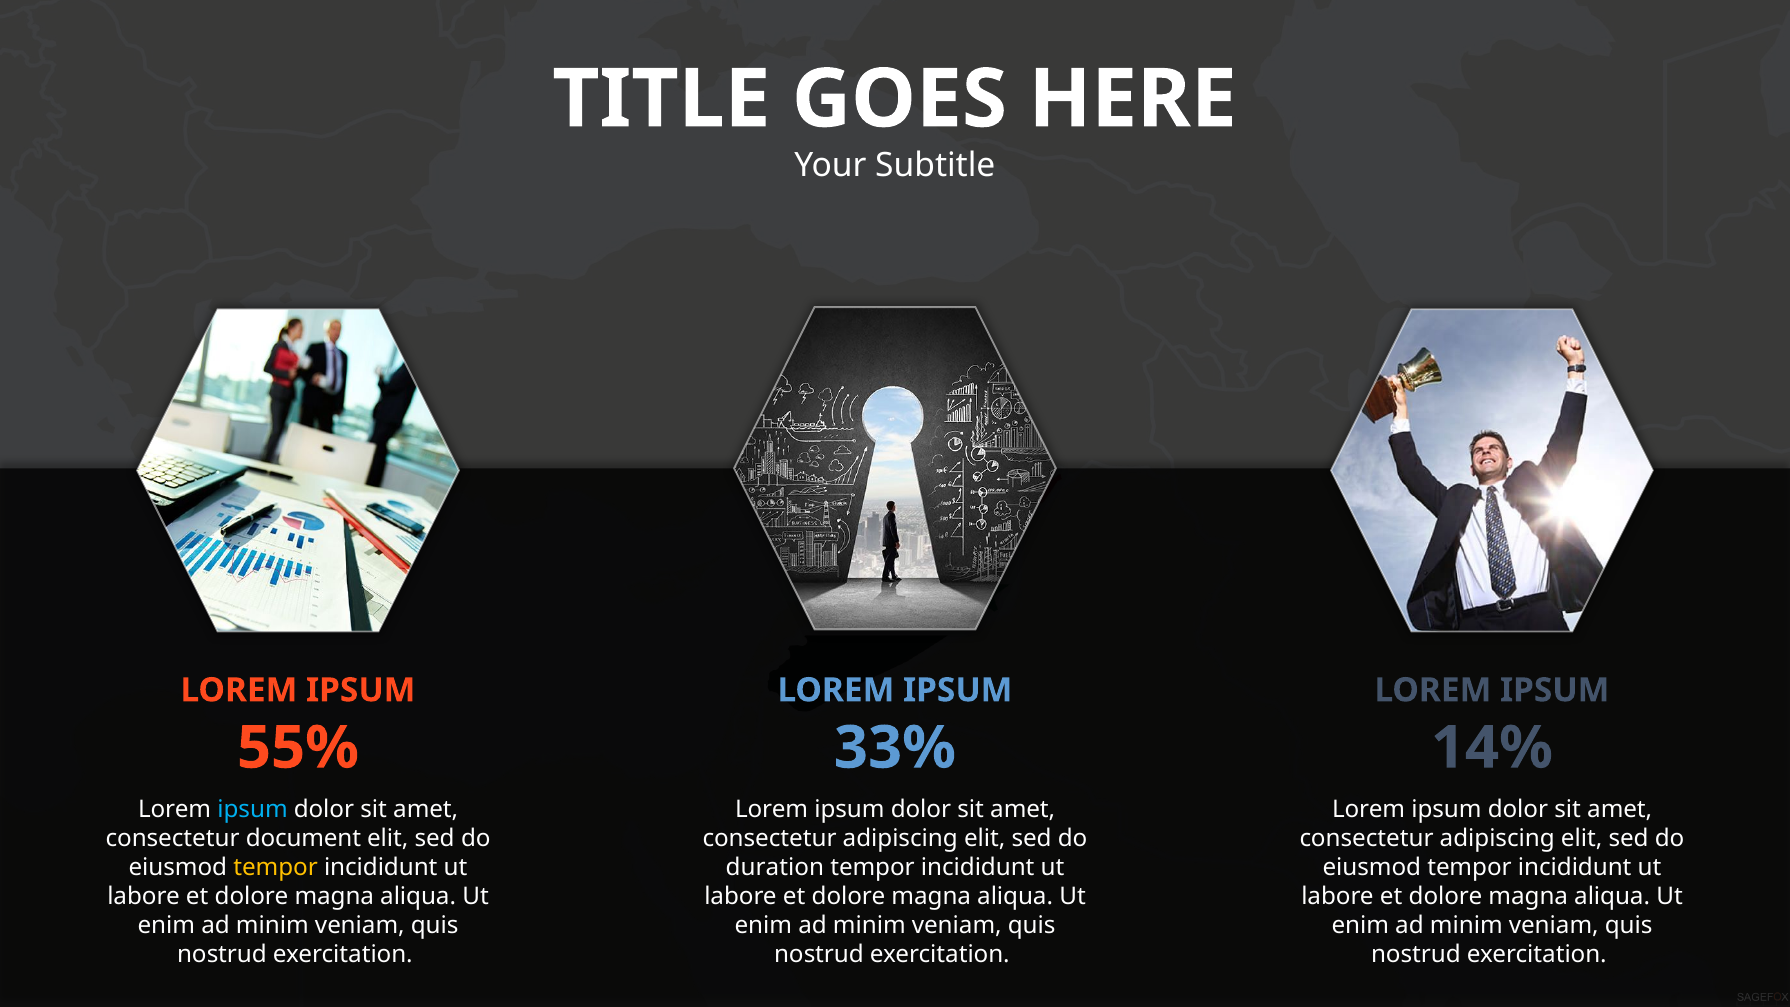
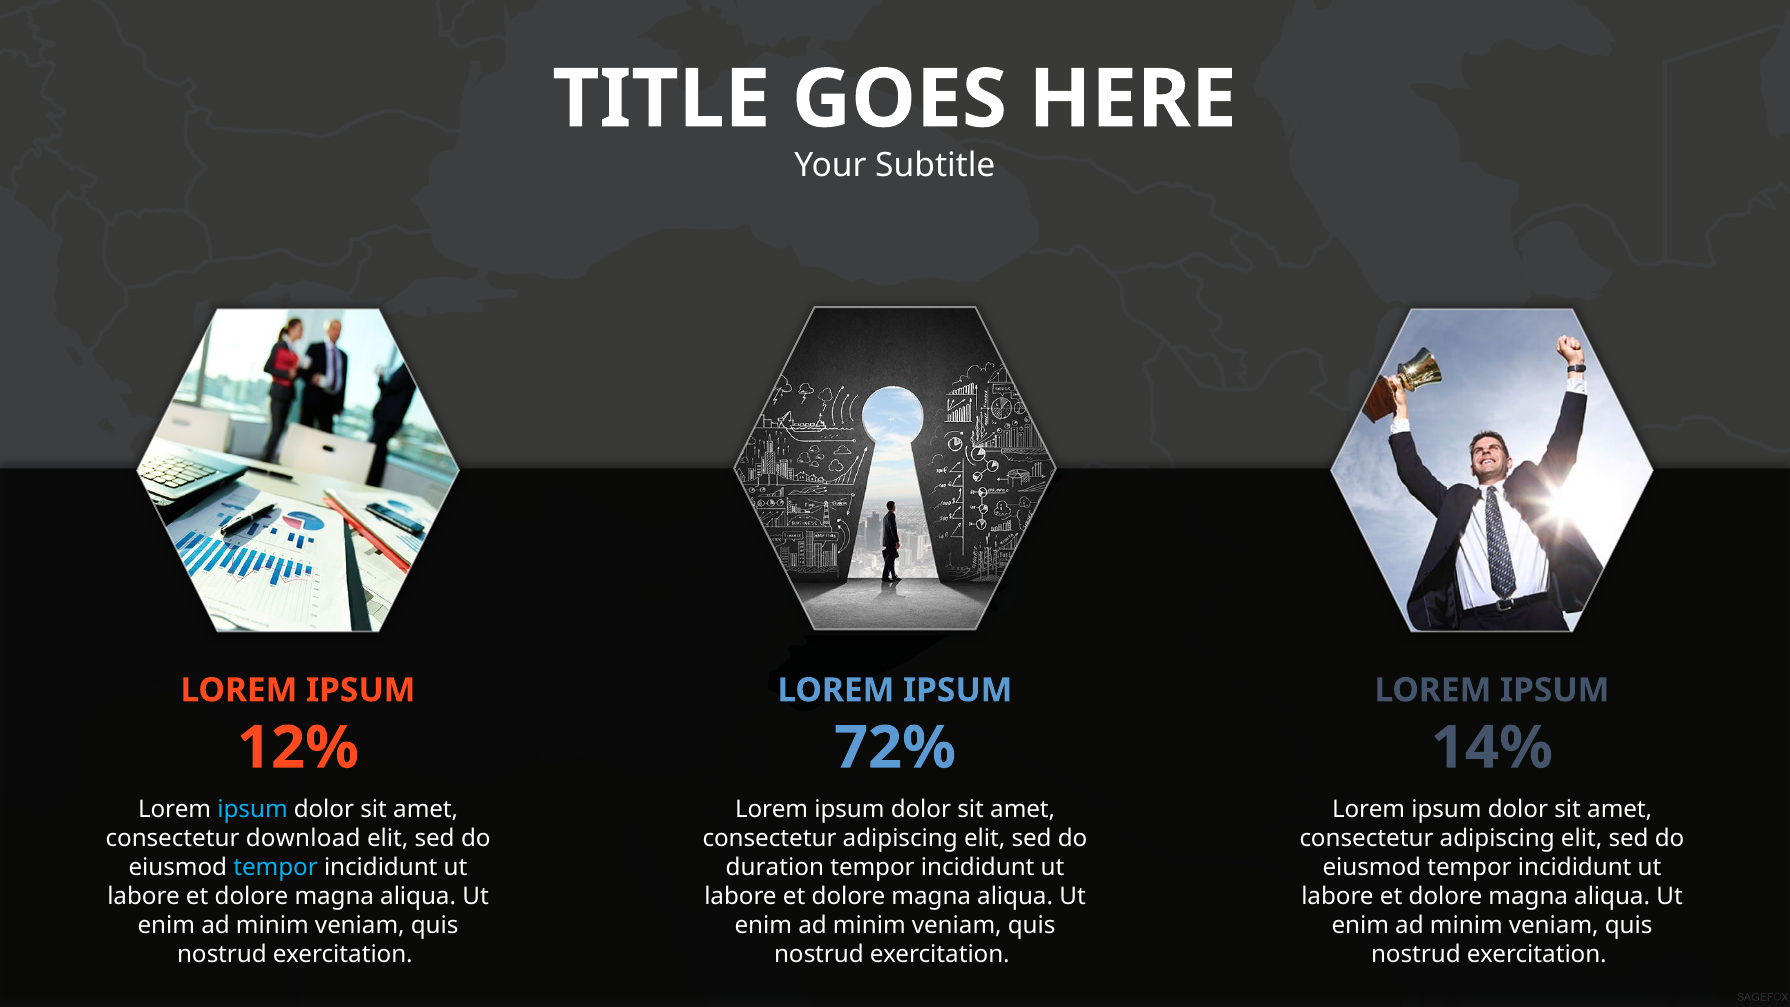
55%: 55% -> 12%
33%: 33% -> 72%
document: document -> download
tempor at (276, 867) colour: yellow -> light blue
